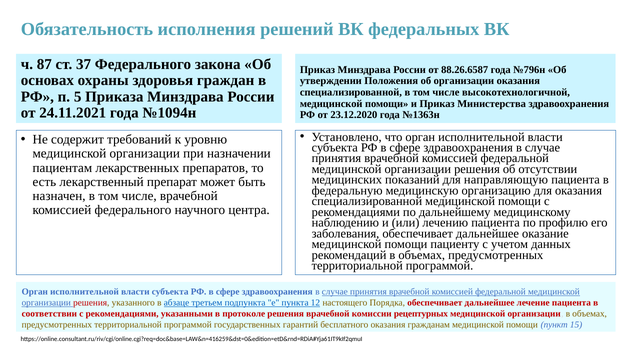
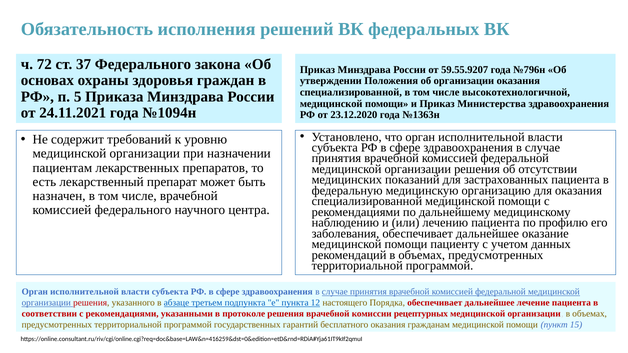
87: 87 -> 72
88.26.6587: 88.26.6587 -> 59.55.9207
направляющую: направляющую -> застрахованных
